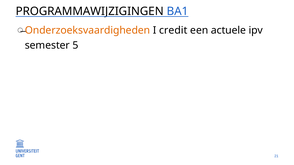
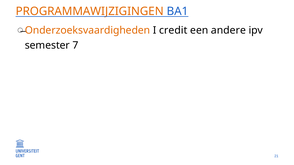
PROGRAMMAWIJZIGINGEN colour: black -> orange
actuele: actuele -> andere
5: 5 -> 7
